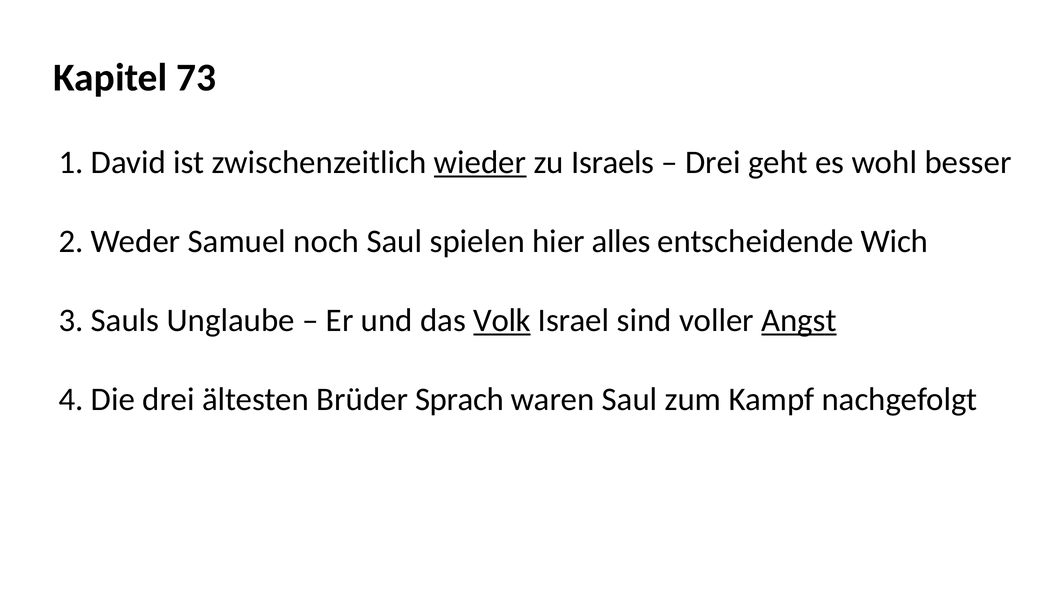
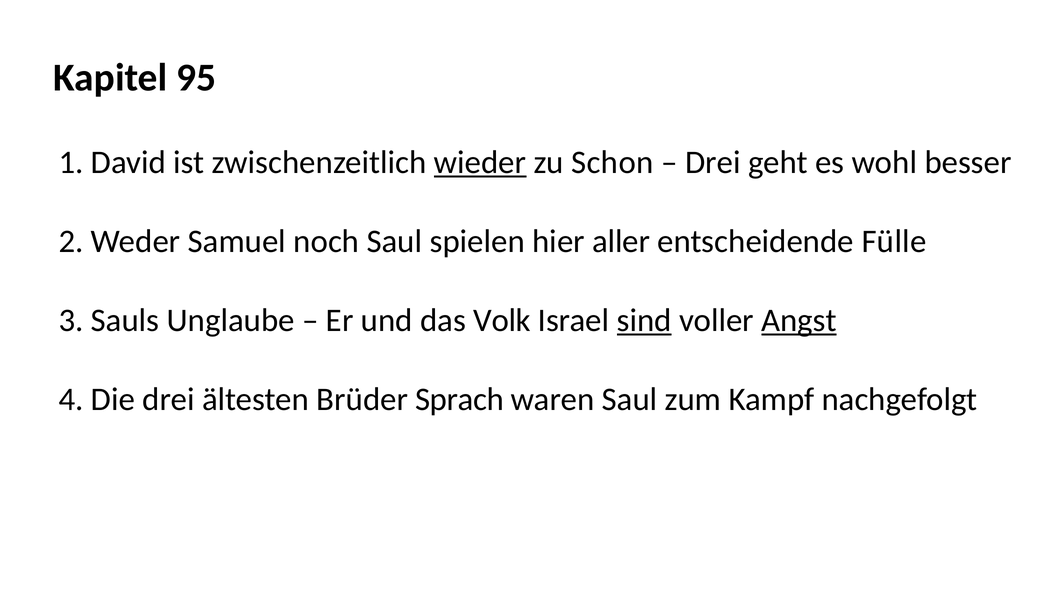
73: 73 -> 95
Israels: Israels -> Schon
alles: alles -> aller
Wich: Wich -> Fülle
Volk underline: present -> none
sind underline: none -> present
